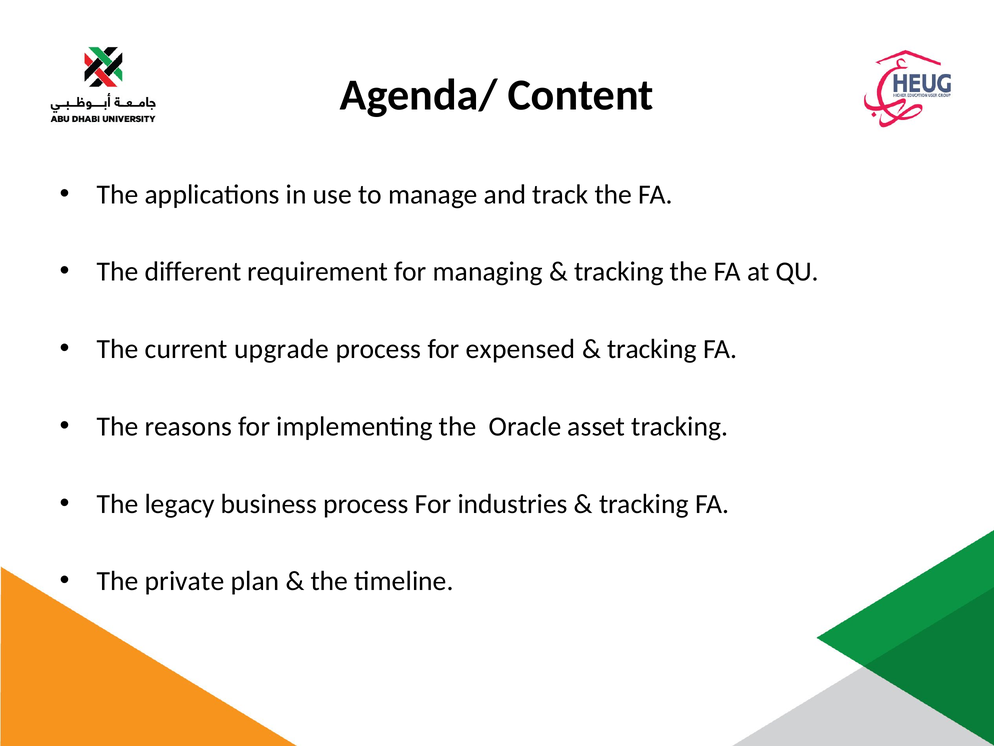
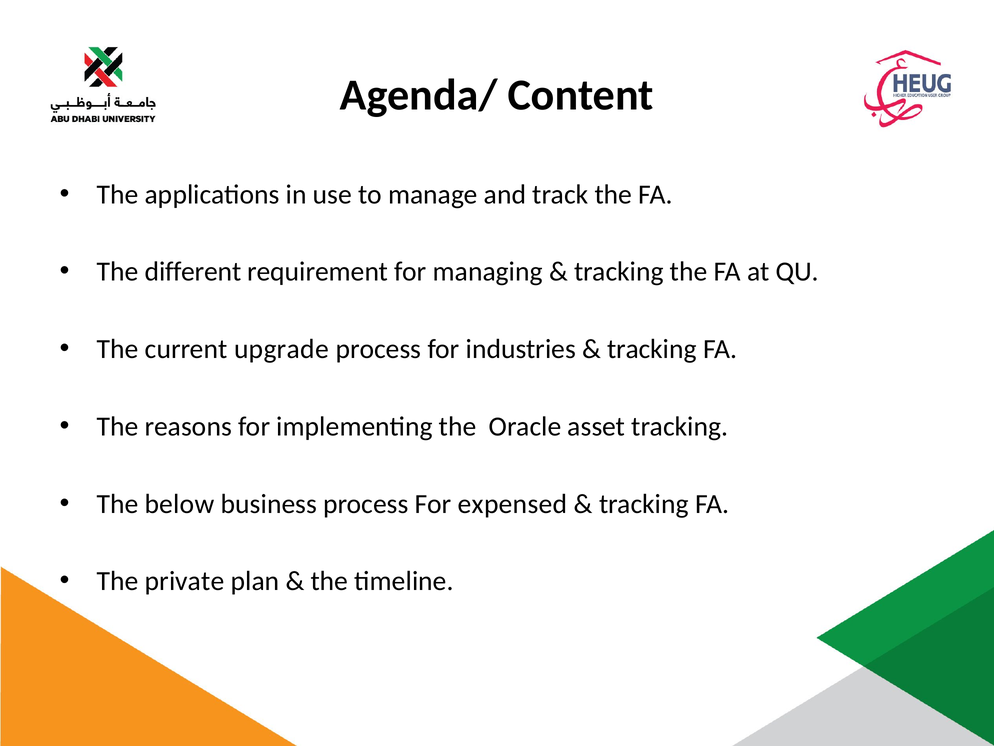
expensed: expensed -> industries
legacy: legacy -> below
industries: industries -> expensed
